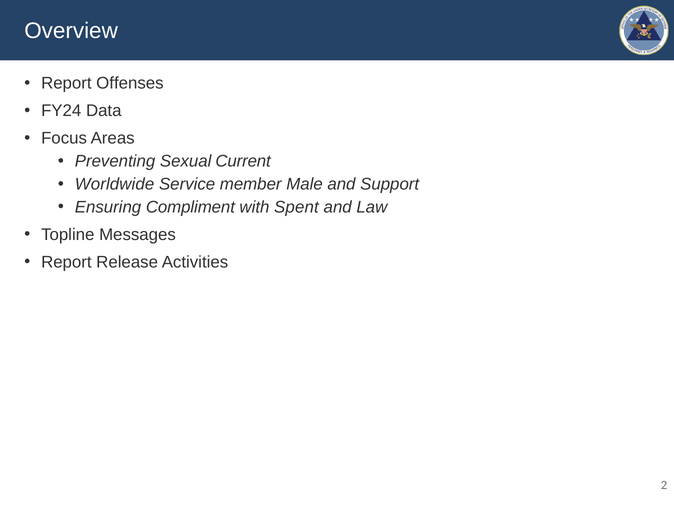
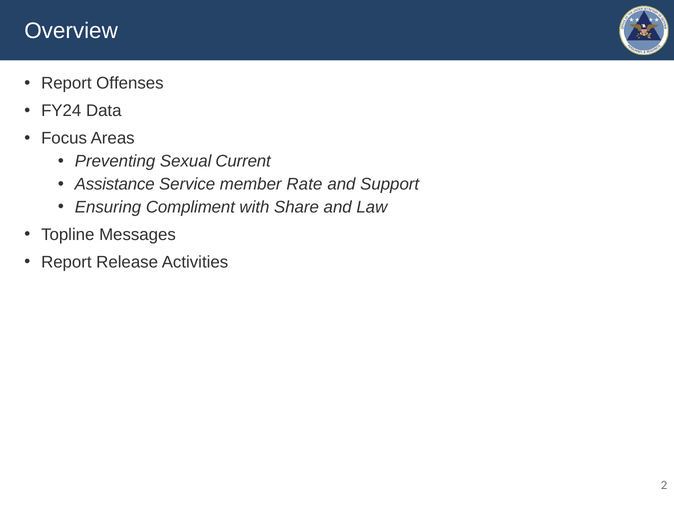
Worldwide: Worldwide -> Assistance
Male: Male -> Rate
Spent: Spent -> Share
